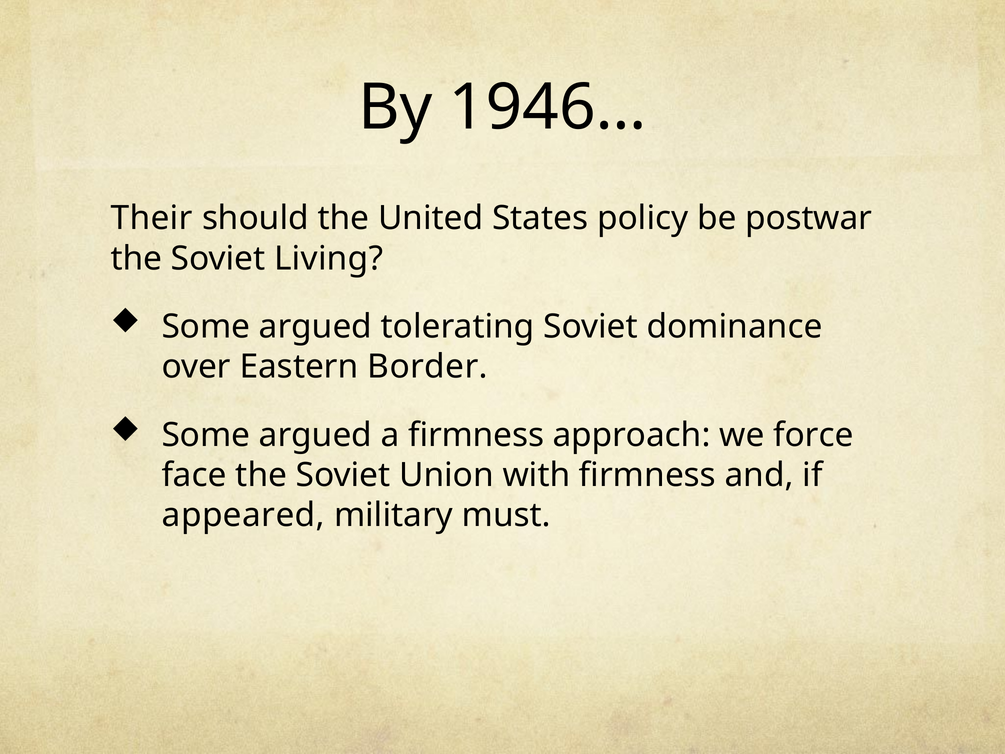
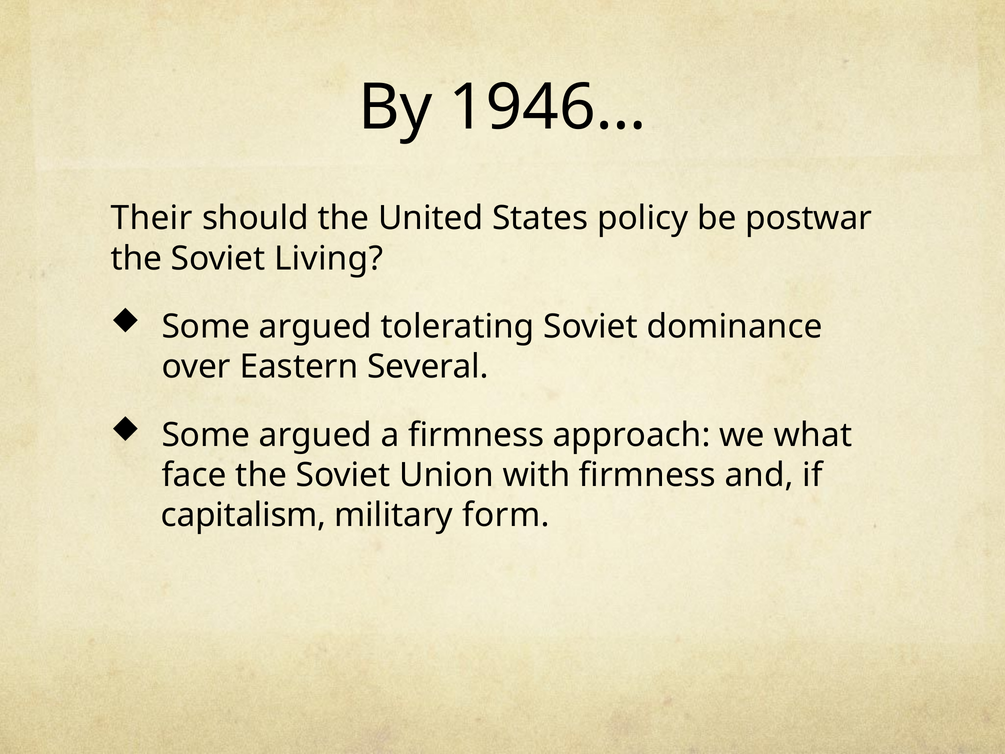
Border: Border -> Several
force: force -> what
appeared: appeared -> capitalism
must: must -> form
